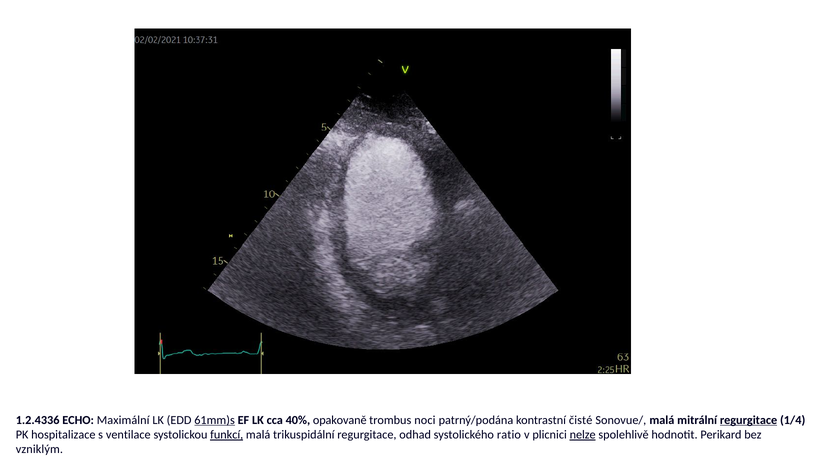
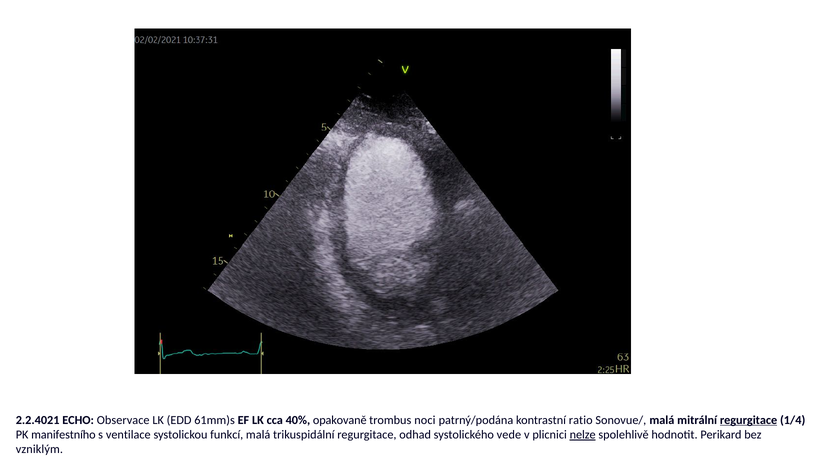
1.2.4336: 1.2.4336 -> 2.2.4021
Maximální: Maximální -> Observace
61mm)s underline: present -> none
čisté: čisté -> ratio
hospitalizace: hospitalizace -> manifestního
funkcí underline: present -> none
ratio: ratio -> vede
